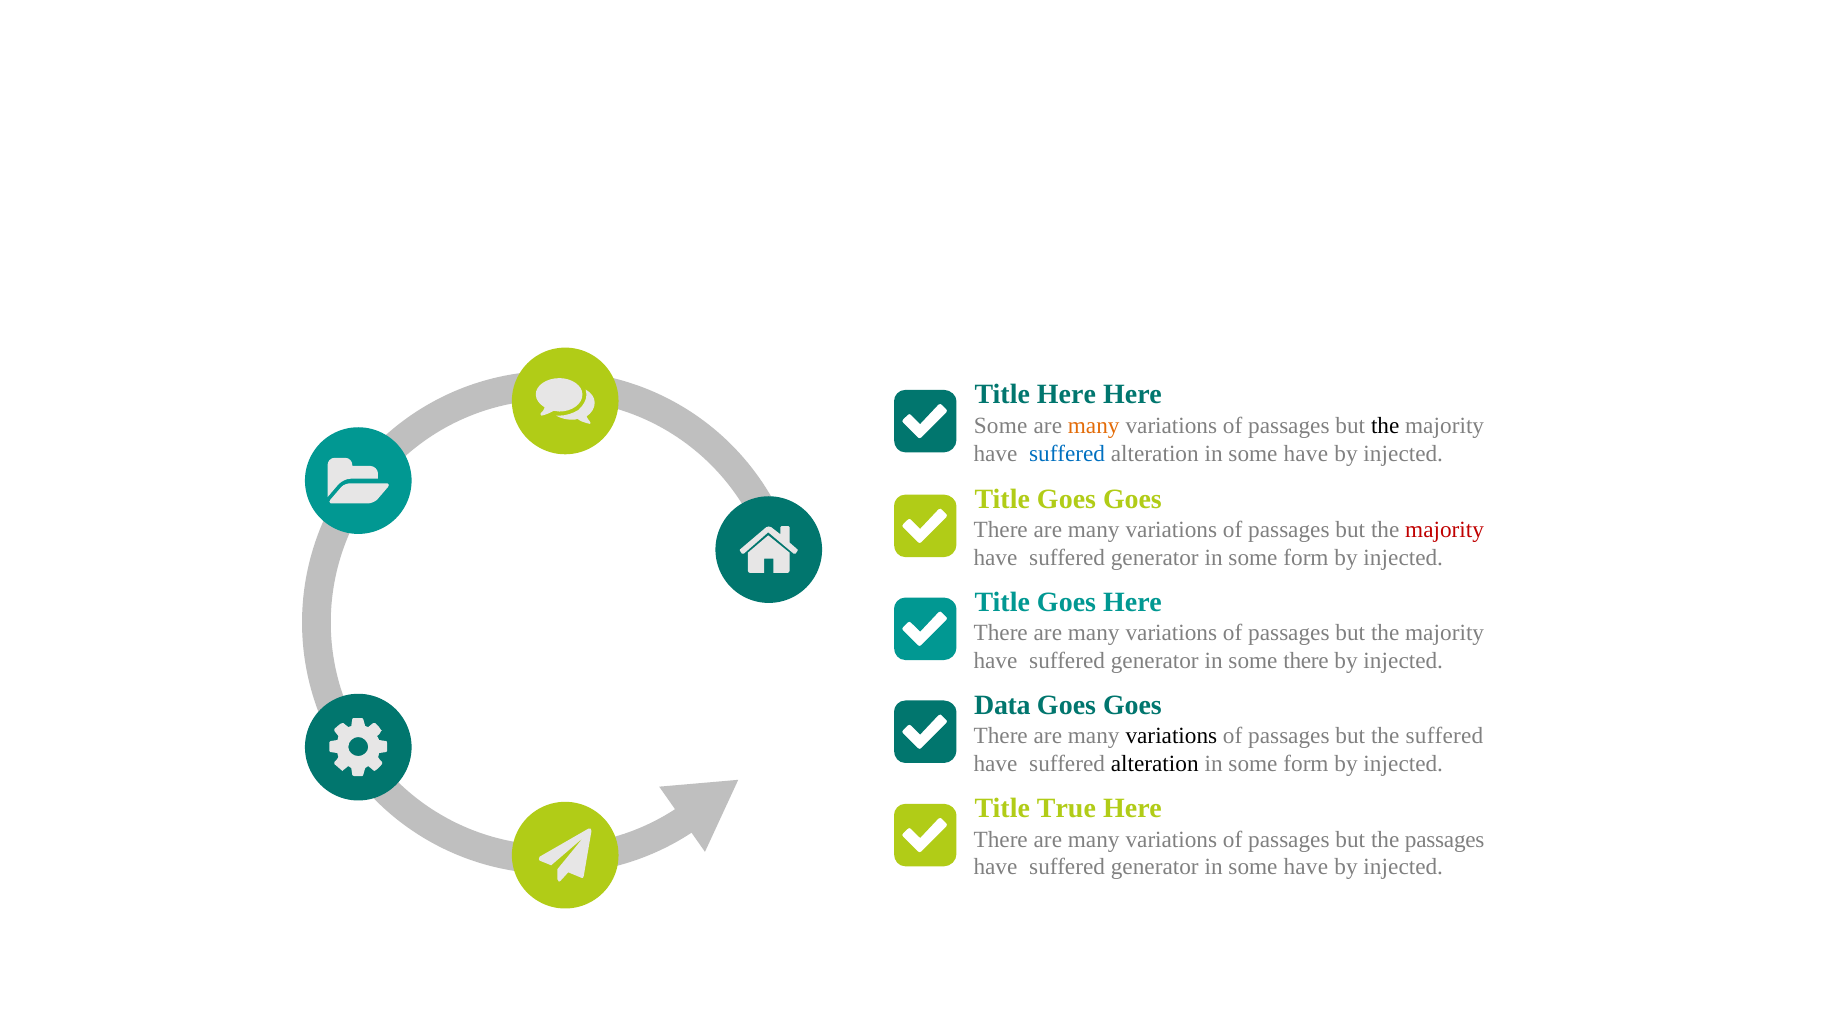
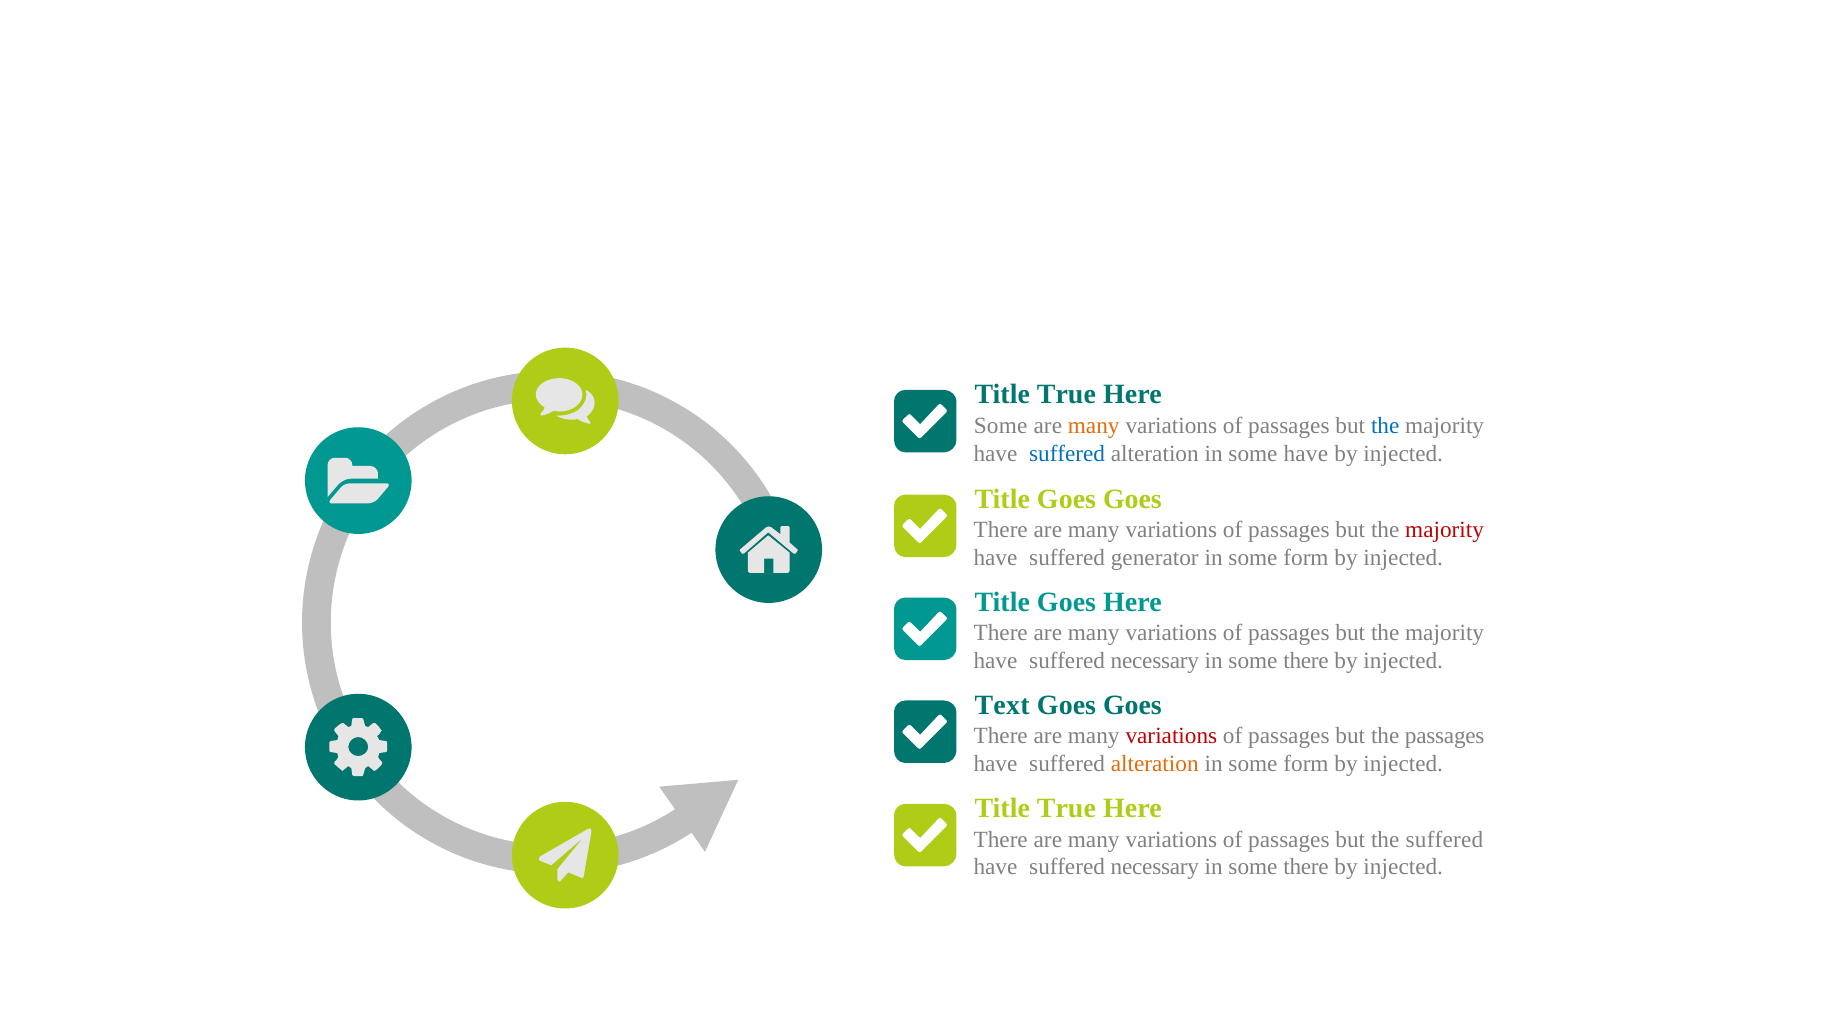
Here at (1066, 394): Here -> True
the at (1385, 425) colour: black -> blue
generator at (1155, 661): generator -> necessary
Data: Data -> Text
variations at (1171, 736) colour: black -> red
the suffered: suffered -> passages
alteration at (1155, 764) colour: black -> orange
the passages: passages -> suffered
generator at (1155, 867): generator -> necessary
have at (1306, 867): have -> there
